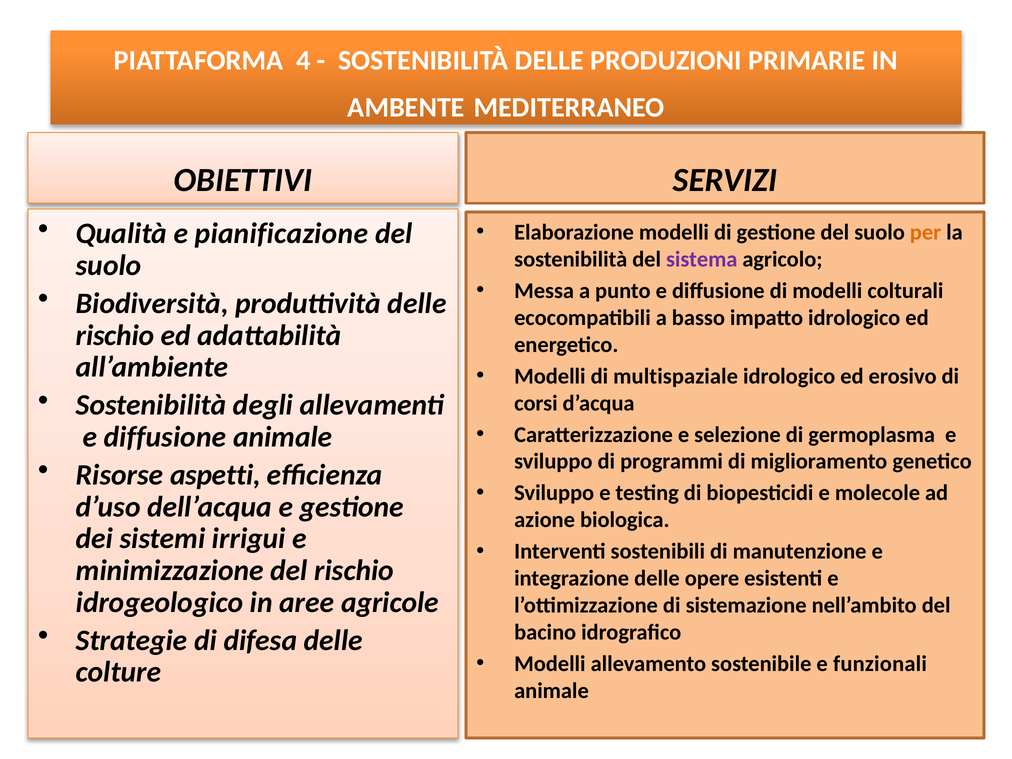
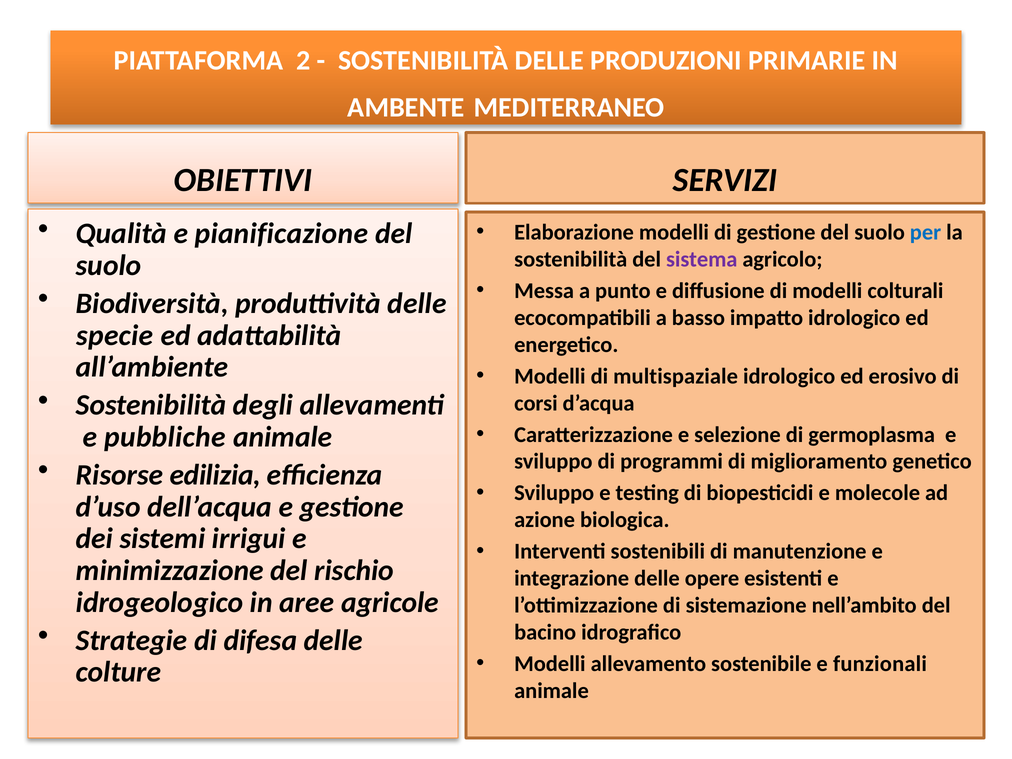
4: 4 -> 2
per colour: orange -> blue
rischio at (115, 335): rischio -> specie
diffusione at (165, 437): diffusione -> pubbliche
aspetti: aspetti -> edilizia
